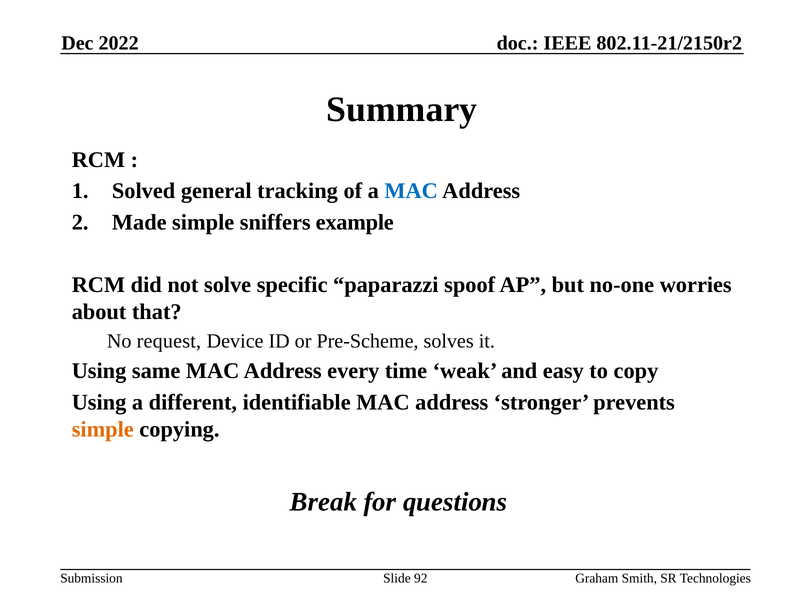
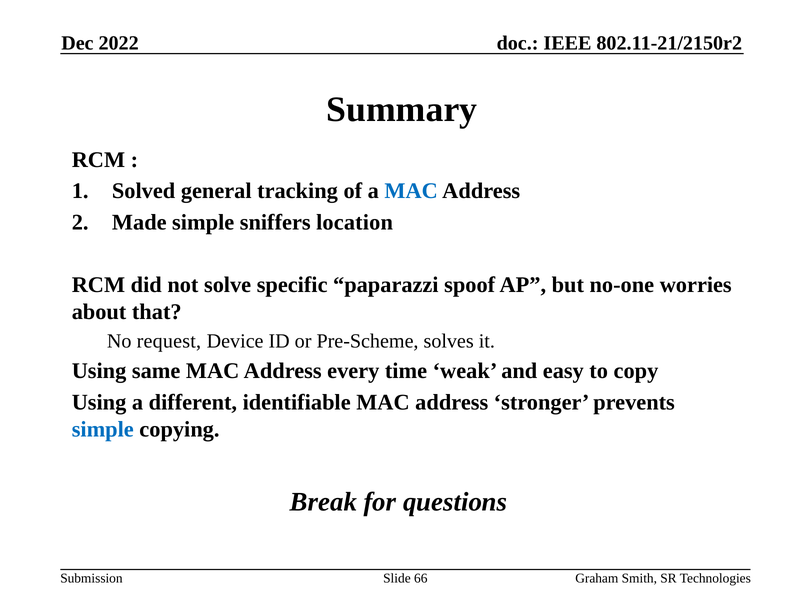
example: example -> location
simple at (103, 429) colour: orange -> blue
92: 92 -> 66
